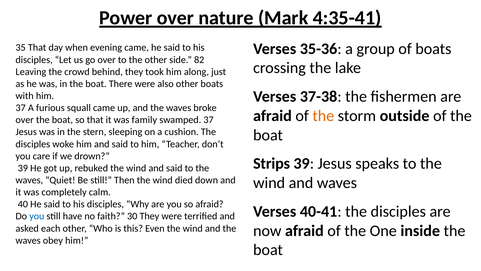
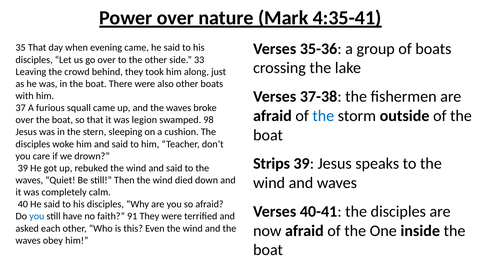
82: 82 -> 33
the at (323, 116) colour: orange -> blue
family: family -> legion
swamped 37: 37 -> 98
30: 30 -> 91
